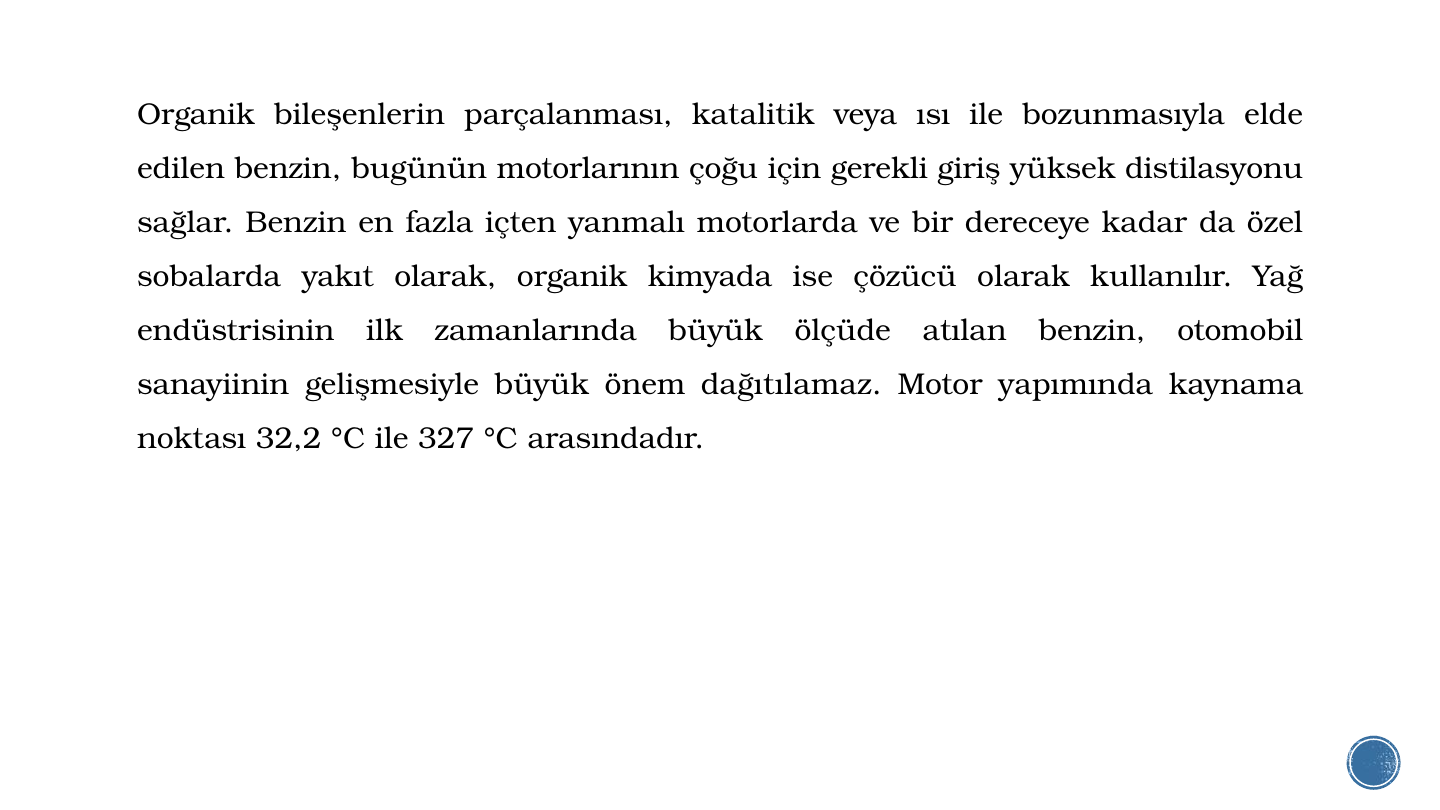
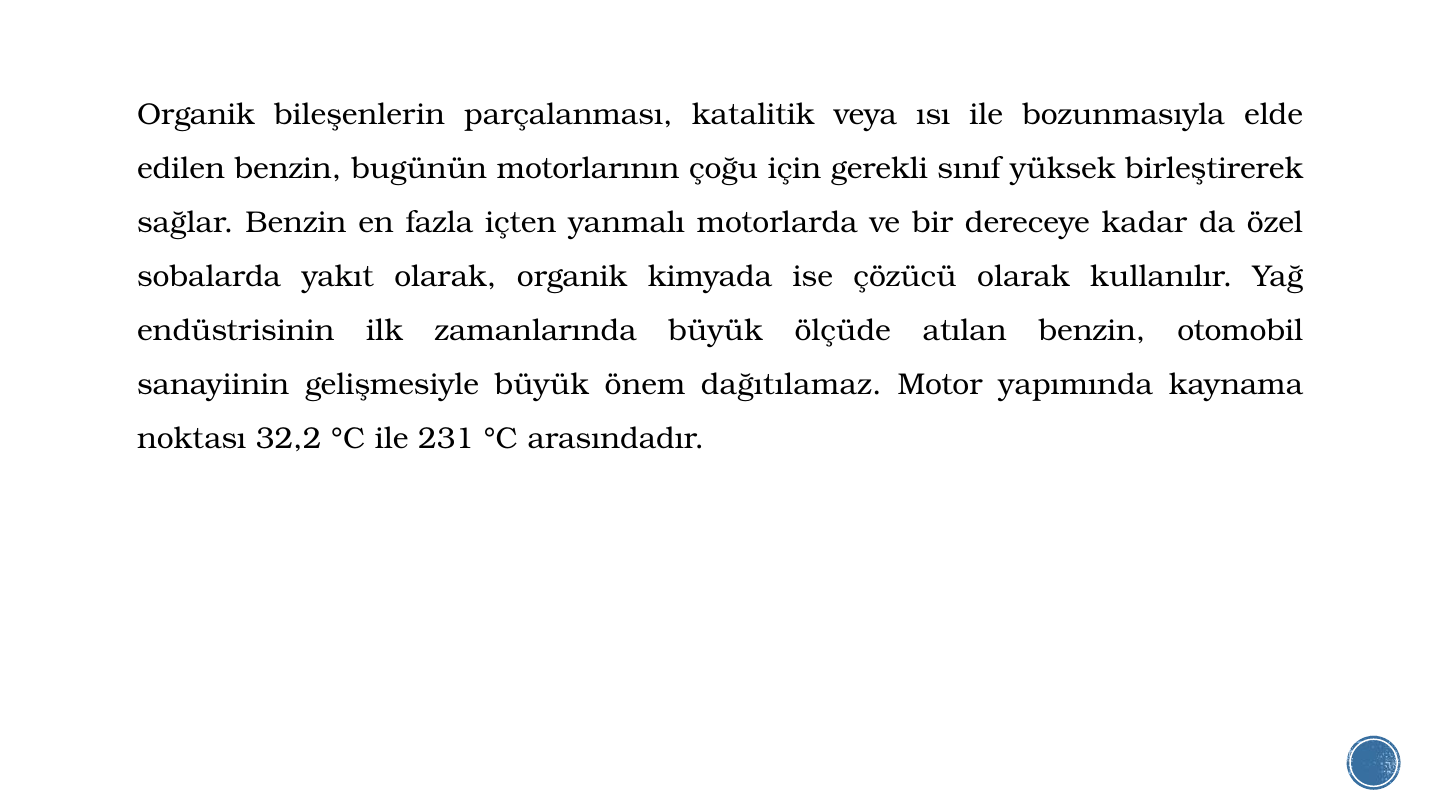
giriş: giriş -> sınıf
distilasyonu: distilasyonu -> birleştirerek
327: 327 -> 231
